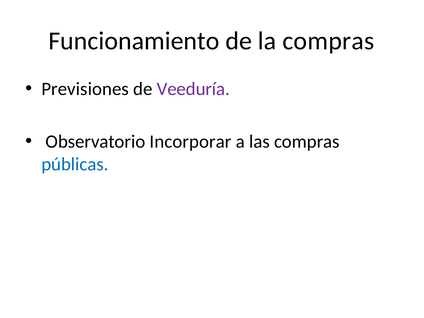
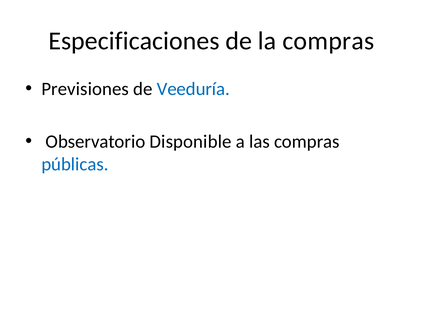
Funcionamiento: Funcionamiento -> Especificaciones
Veeduría colour: purple -> blue
Incorporar: Incorporar -> Disponible
